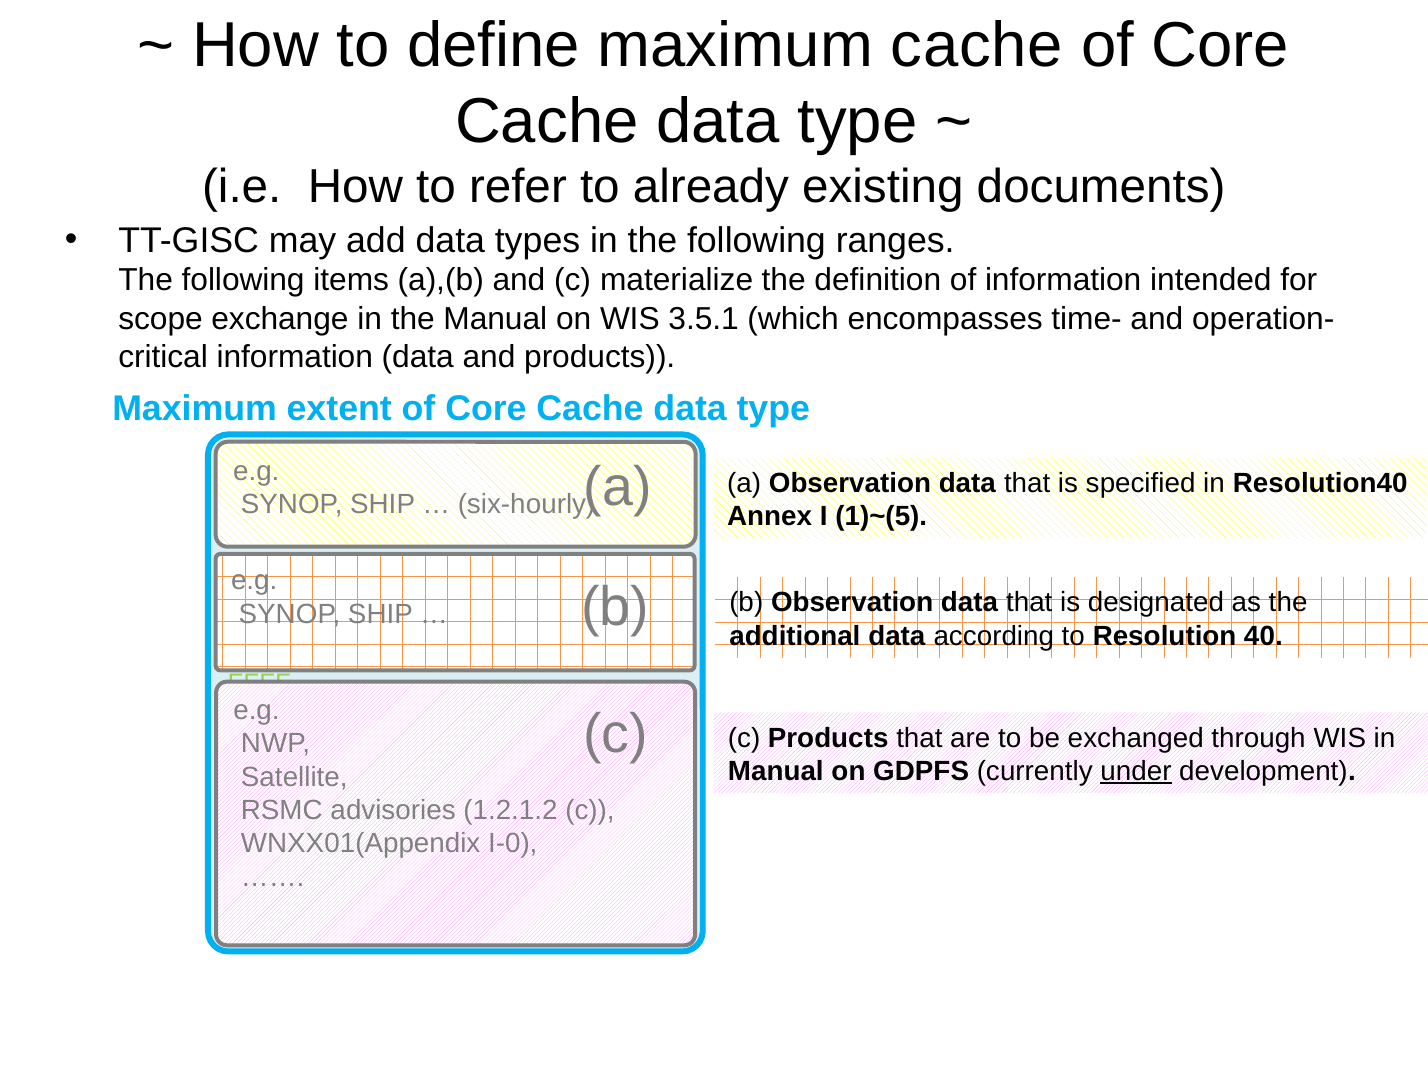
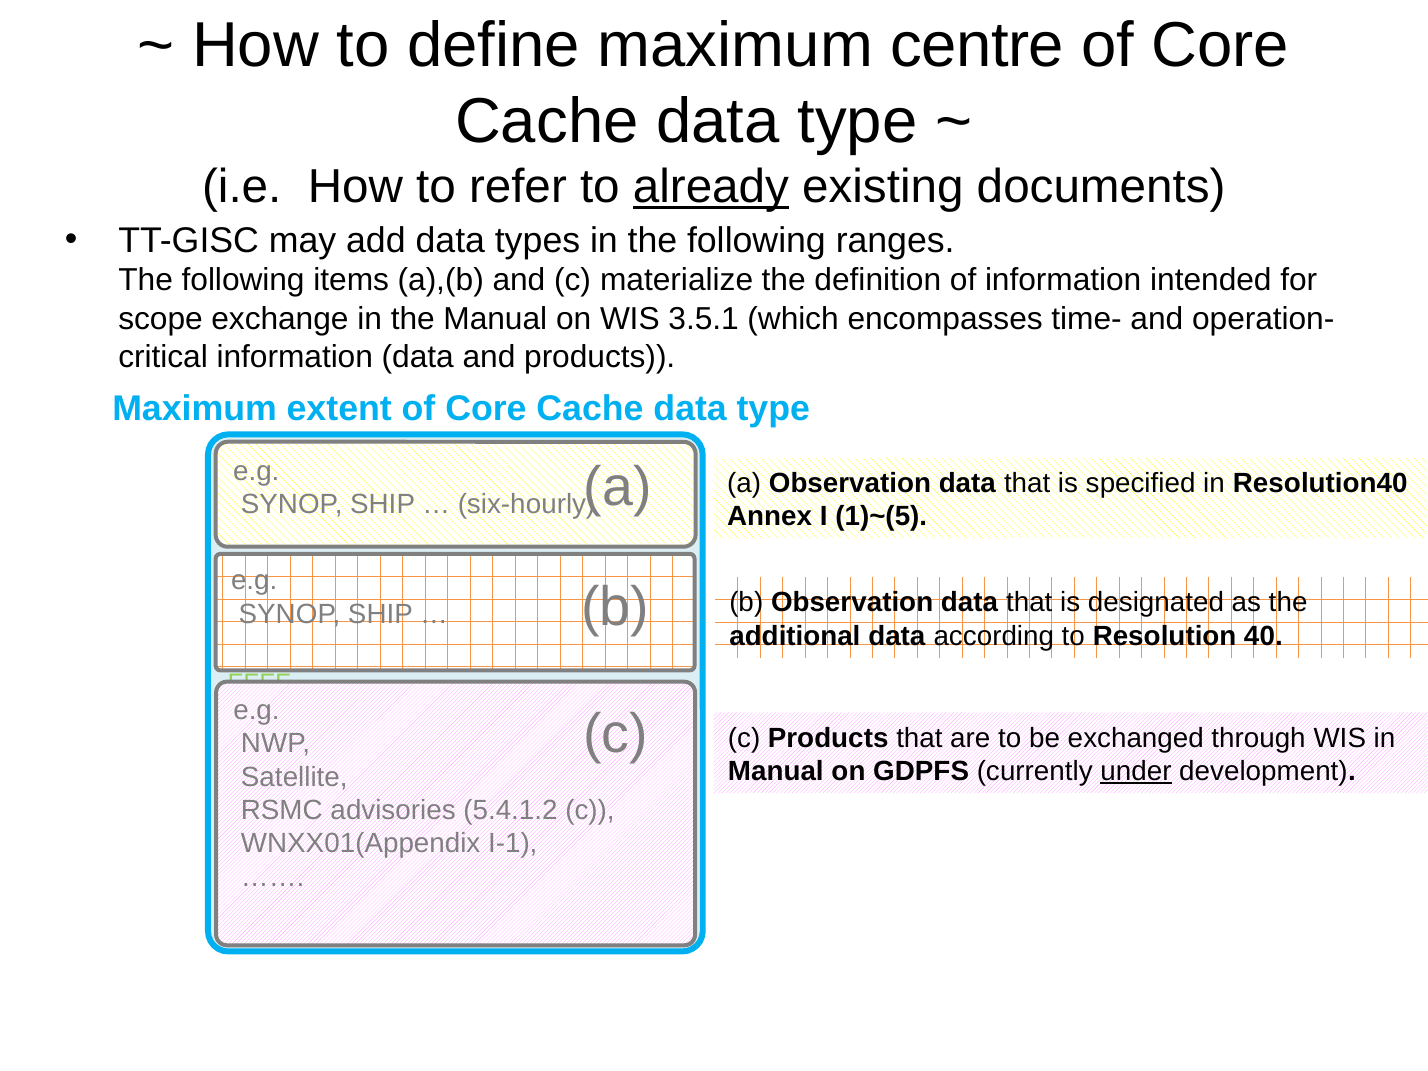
maximum cache: cache -> centre
already underline: none -> present
1.2.1.2: 1.2.1.2 -> 5.4.1.2
I-0: I-0 -> I-1
